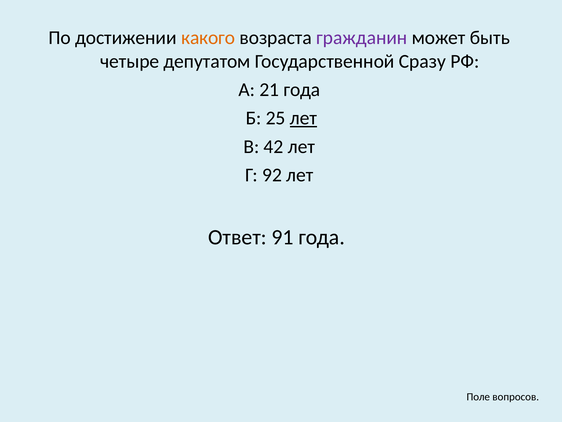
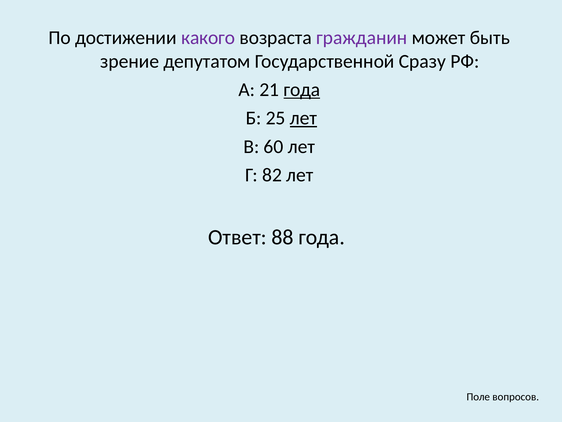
какого colour: orange -> purple
четыре: четыре -> зрение
года at (302, 90) underline: none -> present
42: 42 -> 60
92: 92 -> 82
91: 91 -> 88
